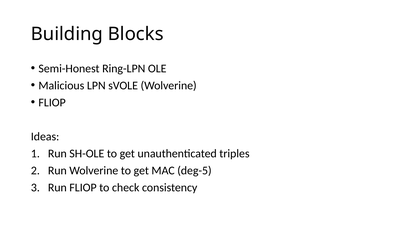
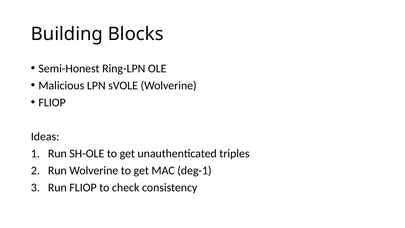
deg-5: deg-5 -> deg-1
